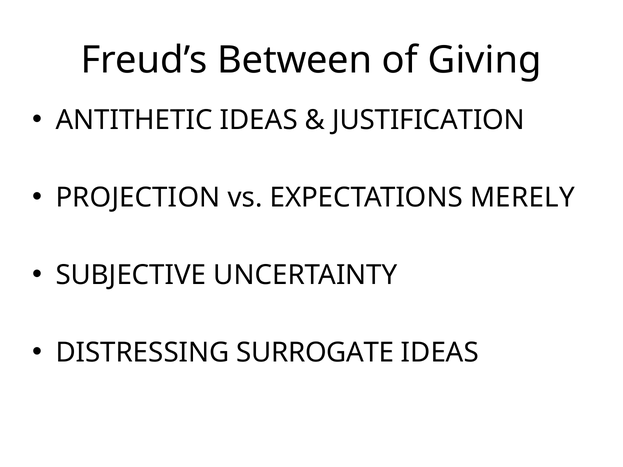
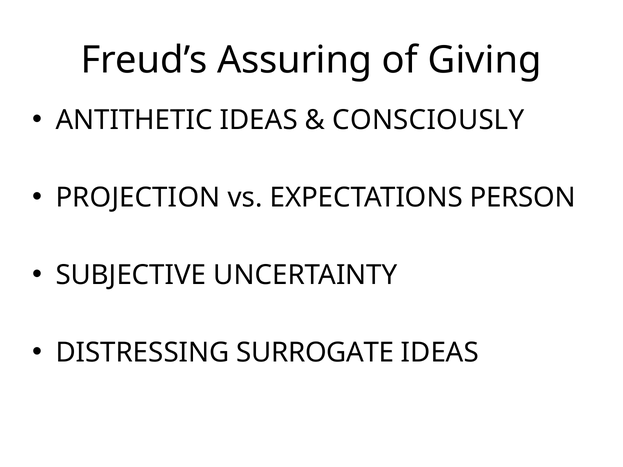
Between: Between -> Assuring
JUSTIFICATION: JUSTIFICATION -> CONSCIOUSLY
MERELY: MERELY -> PERSON
